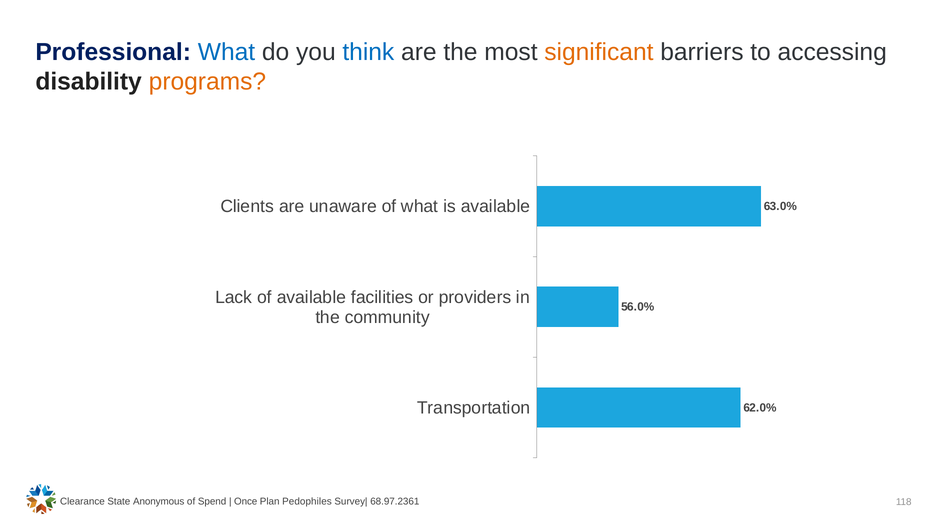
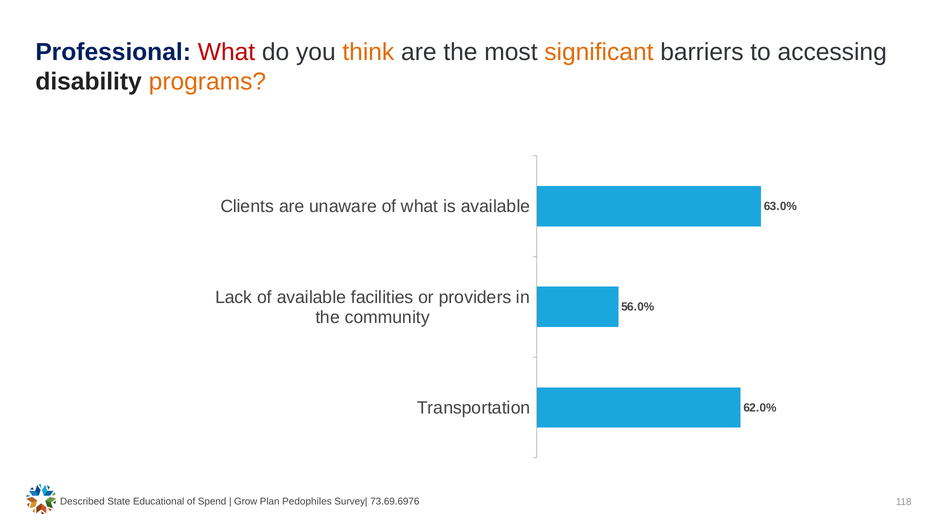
What at (227, 52) colour: blue -> red
think colour: blue -> orange
Clearance: Clearance -> Described
Anonymous: Anonymous -> Educational
Once: Once -> Grow
68.97.2361: 68.97.2361 -> 73.69.6976
